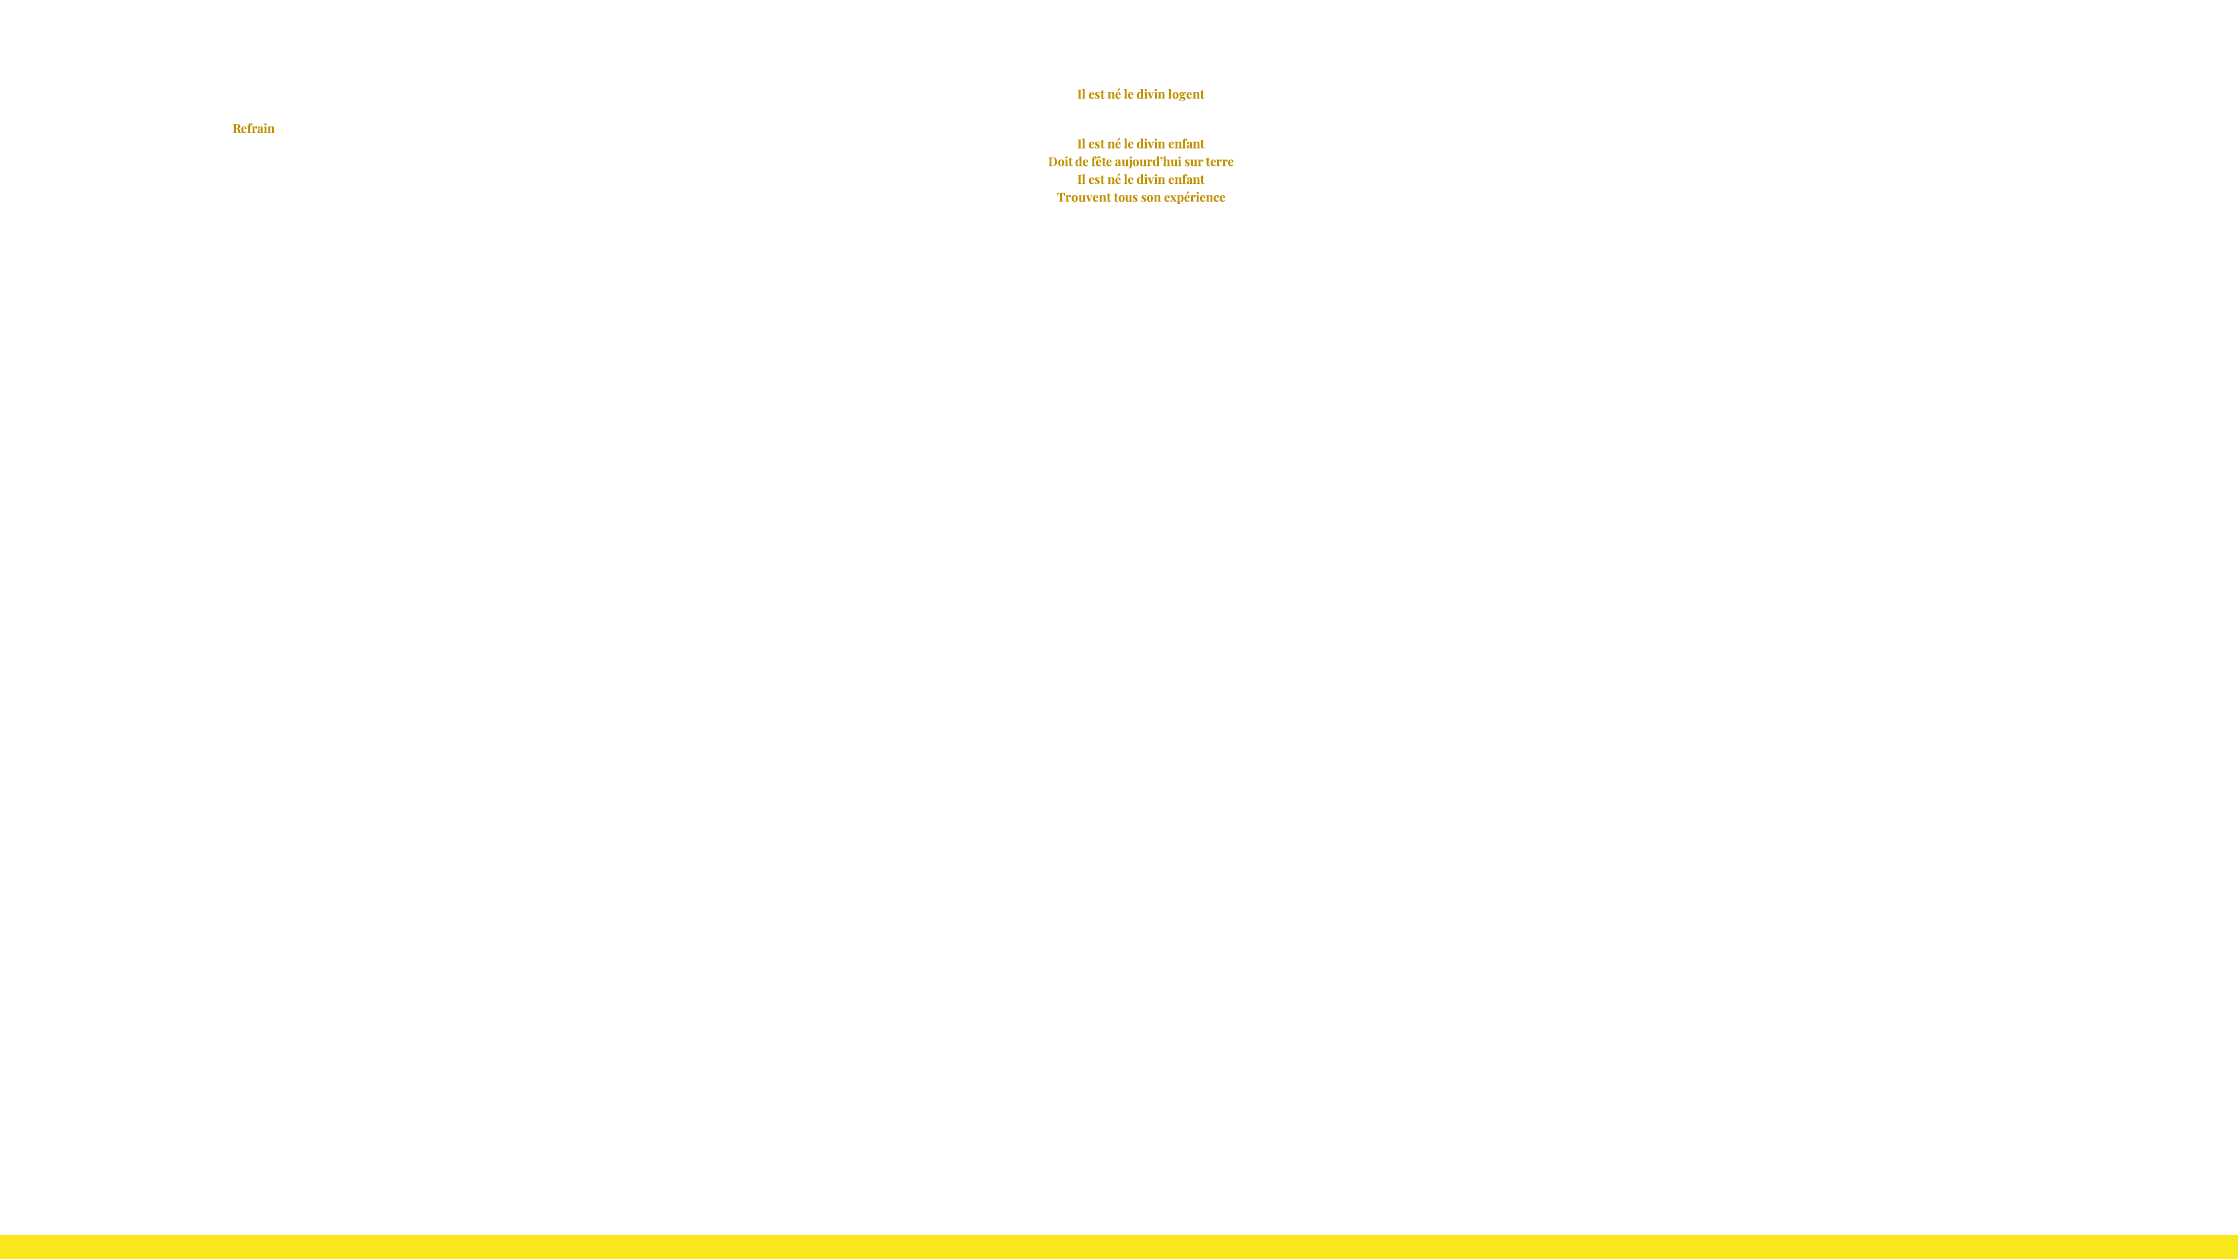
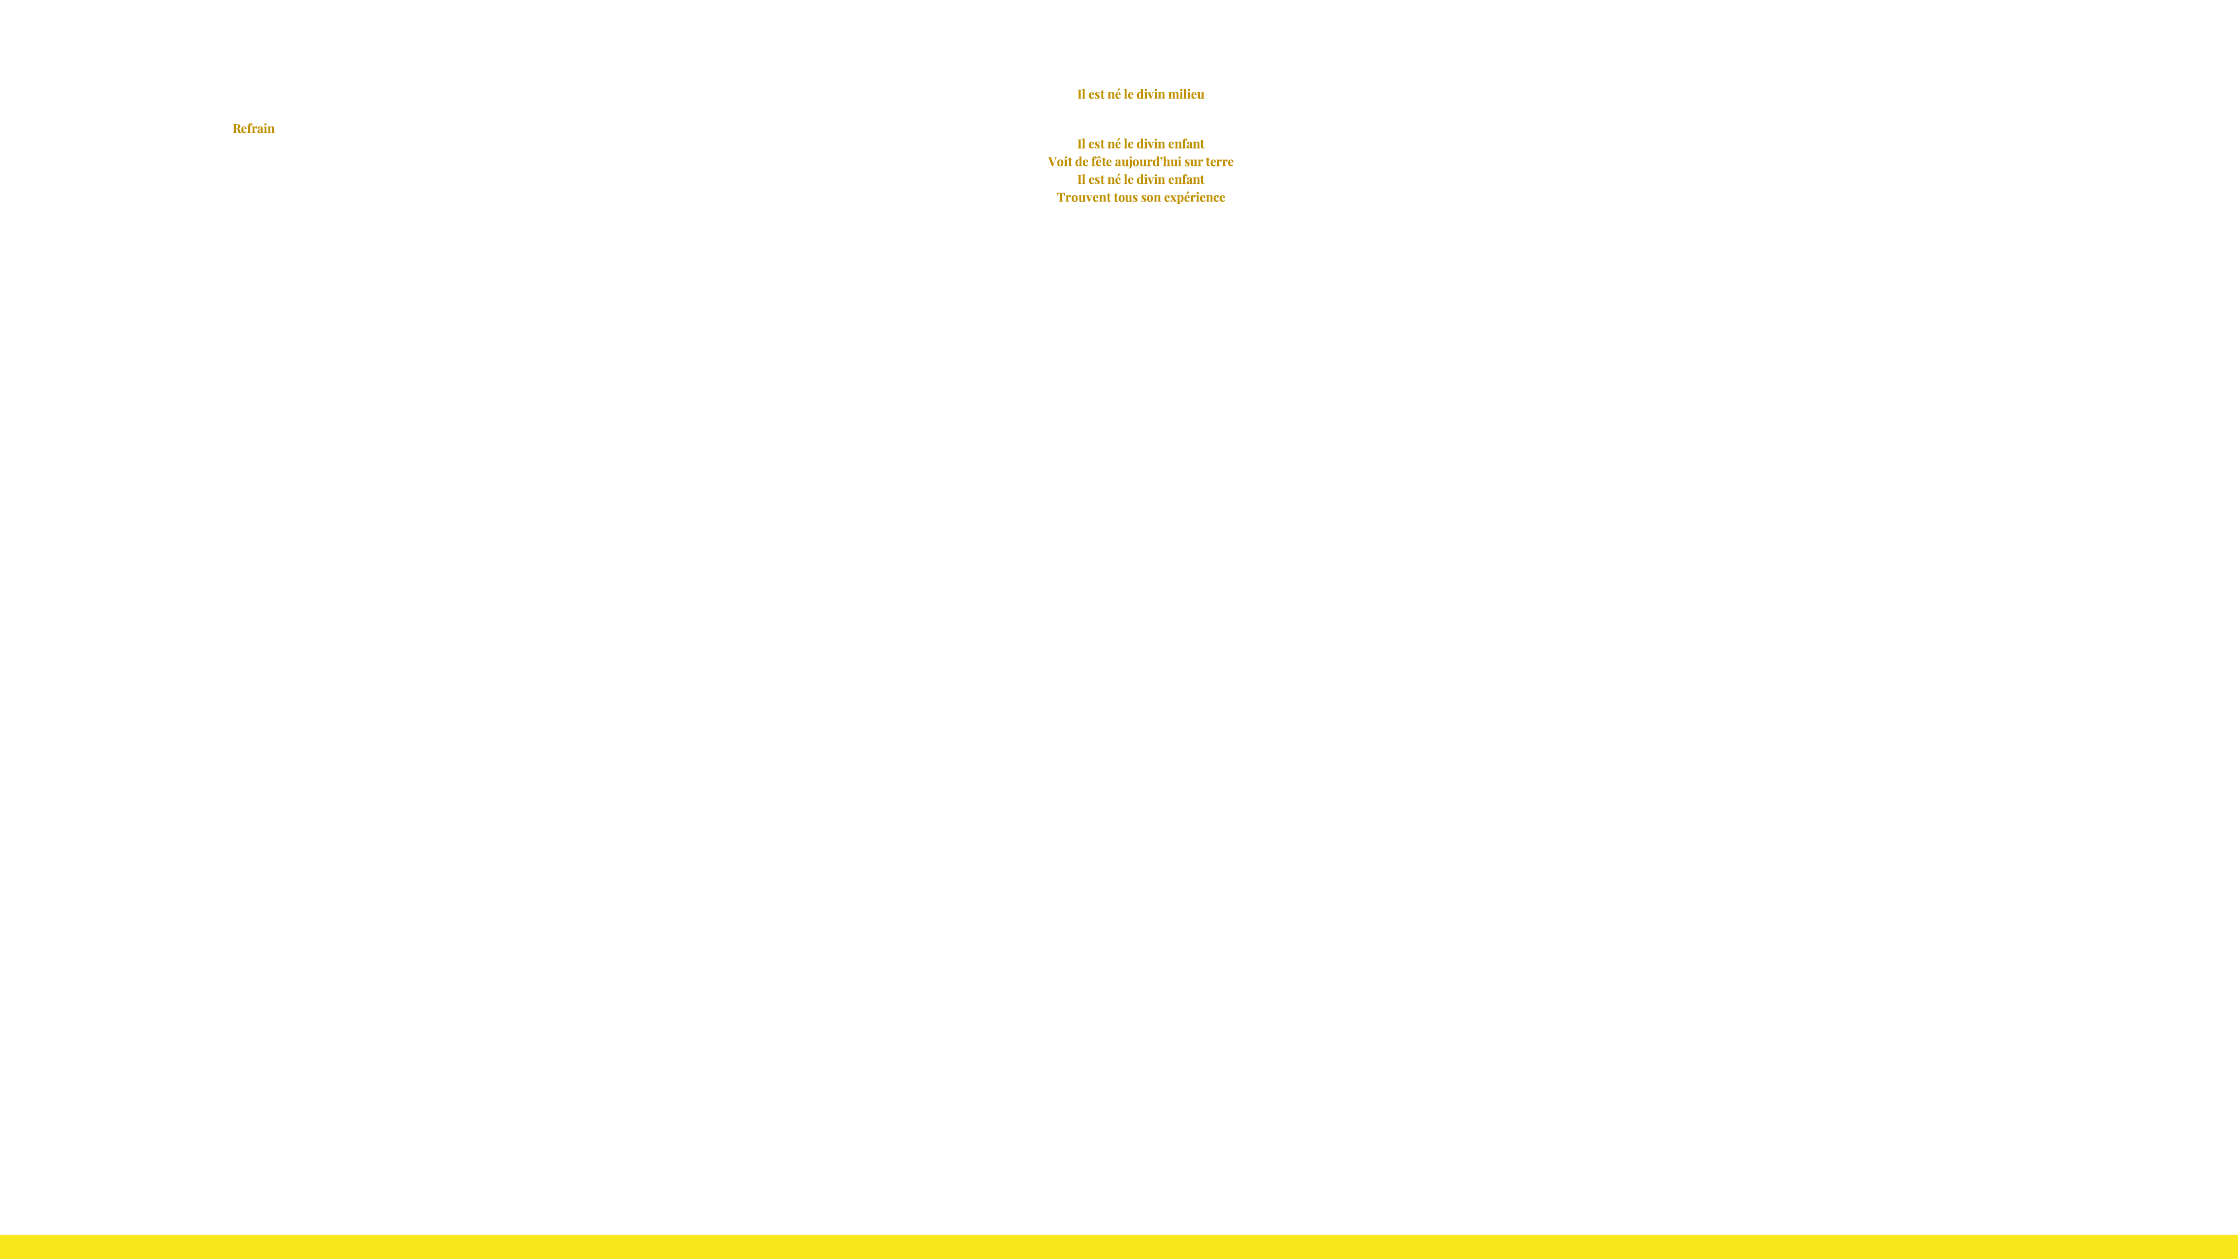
logent: logent -> milieu
Doit: Doit -> Voit
